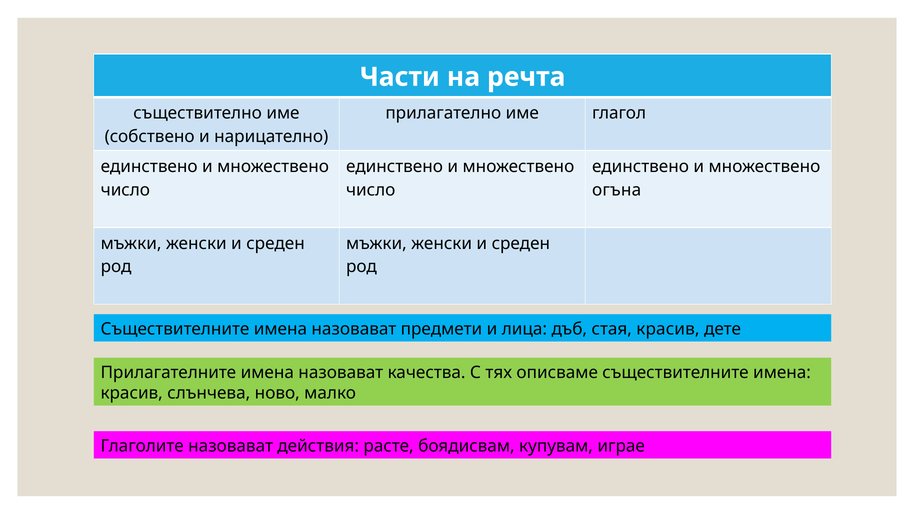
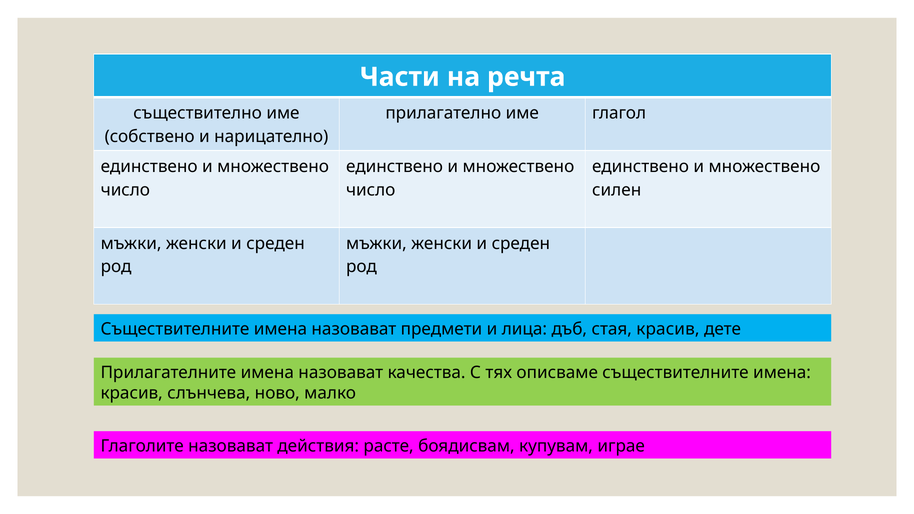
огъна: огъна -> силен
